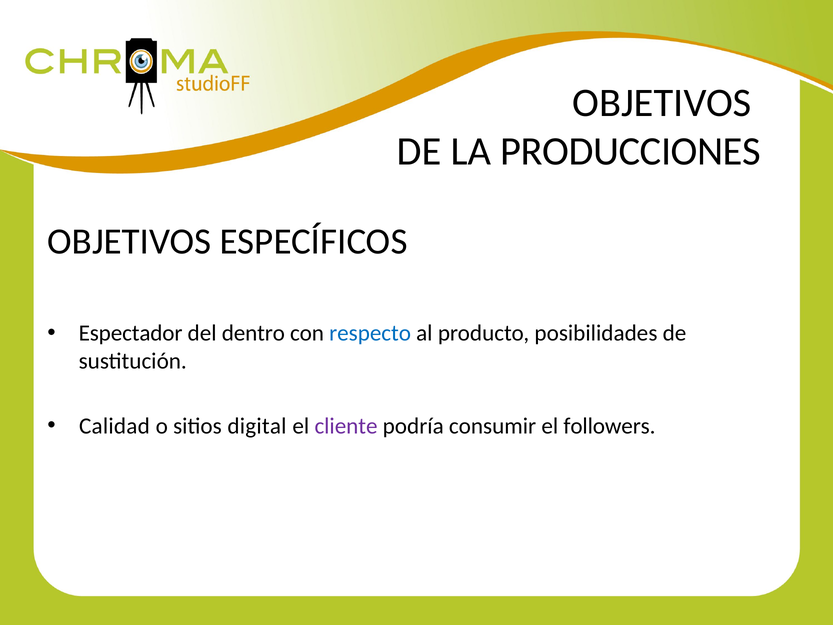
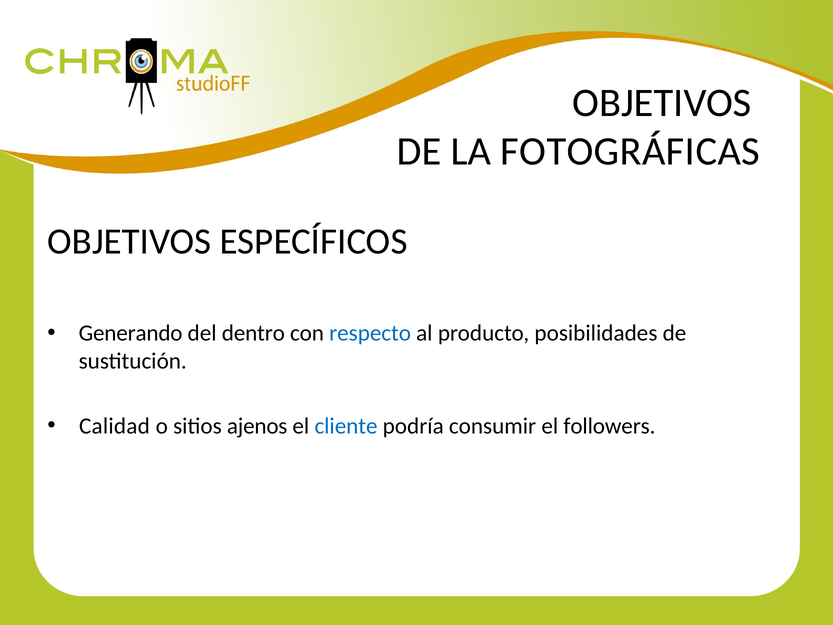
PRODUCCIONES: PRODUCCIONES -> FOTOGRÁFICAS
Espectador: Espectador -> Generando
digital: digital -> ajenos
cliente colour: purple -> blue
